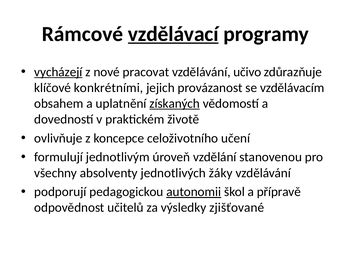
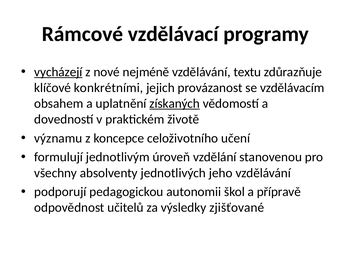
vzdělávací underline: present -> none
pracovat: pracovat -> nejméně
učivo: učivo -> textu
ovlivňuje: ovlivňuje -> významu
žáky: žáky -> jeho
autonomii underline: present -> none
